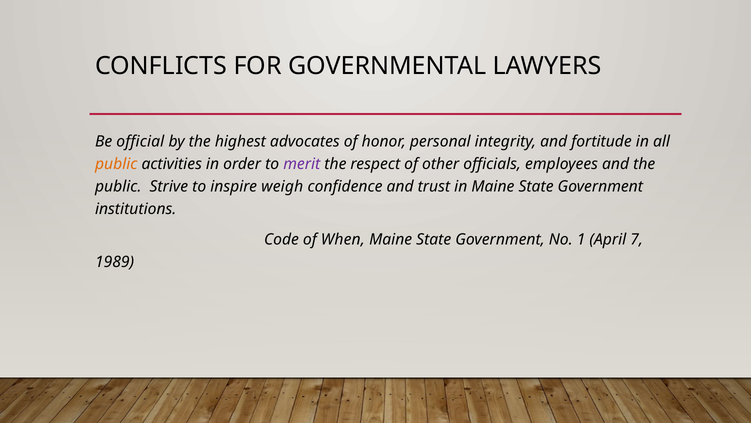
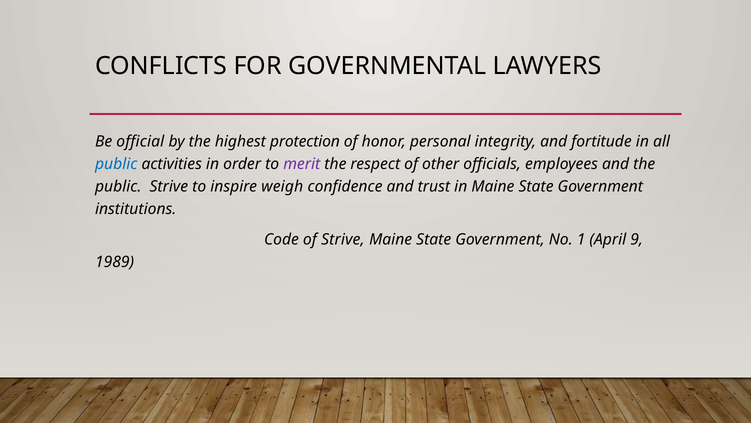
advocates: advocates -> protection
public at (116, 164) colour: orange -> blue
of When: When -> Strive
7: 7 -> 9
